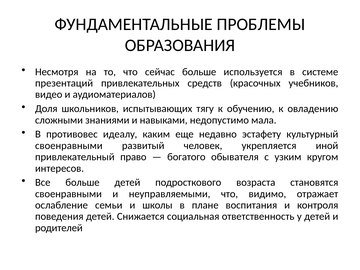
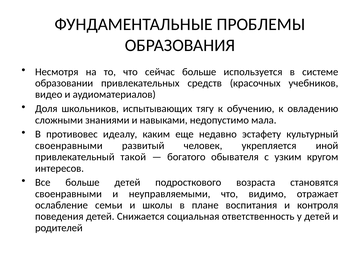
презентаций: презентаций -> образовании
право: право -> такой
